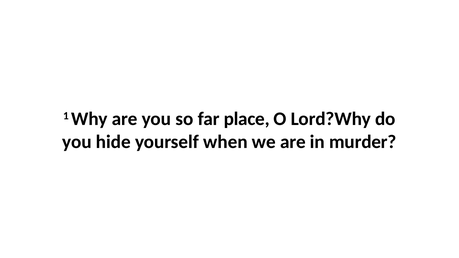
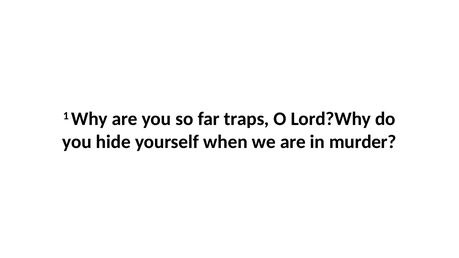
place: place -> traps
